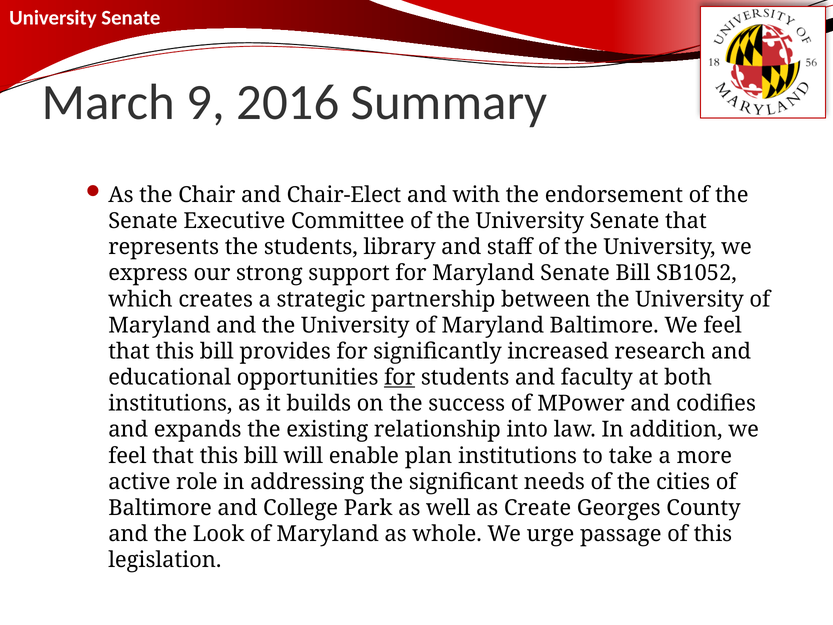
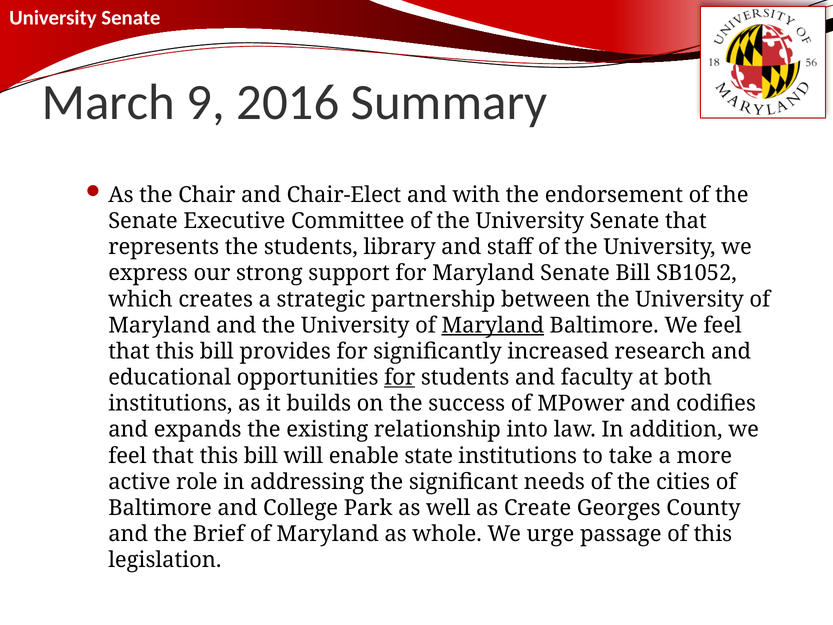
Maryland at (493, 325) underline: none -> present
plan: plan -> state
Look: Look -> Brief
